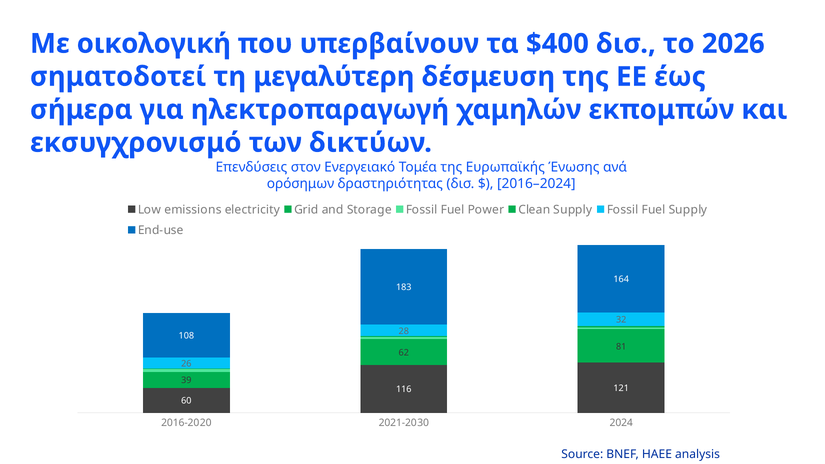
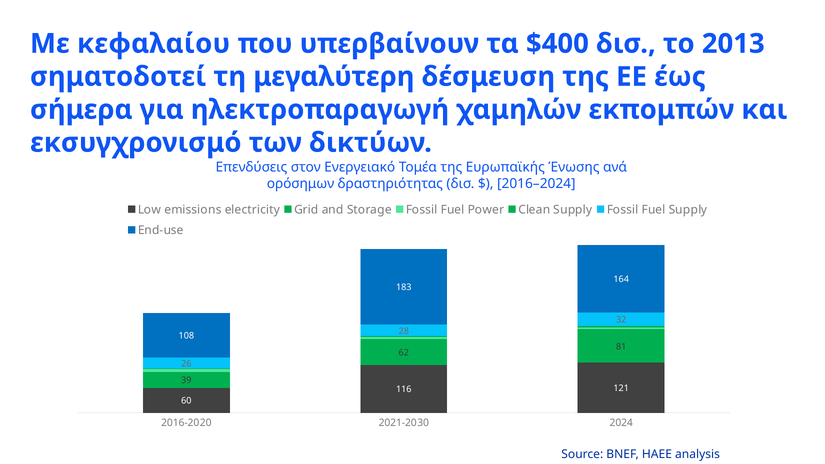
οικολογική: οικολογική -> κεφαλαίου
2026: 2026 -> 2013
